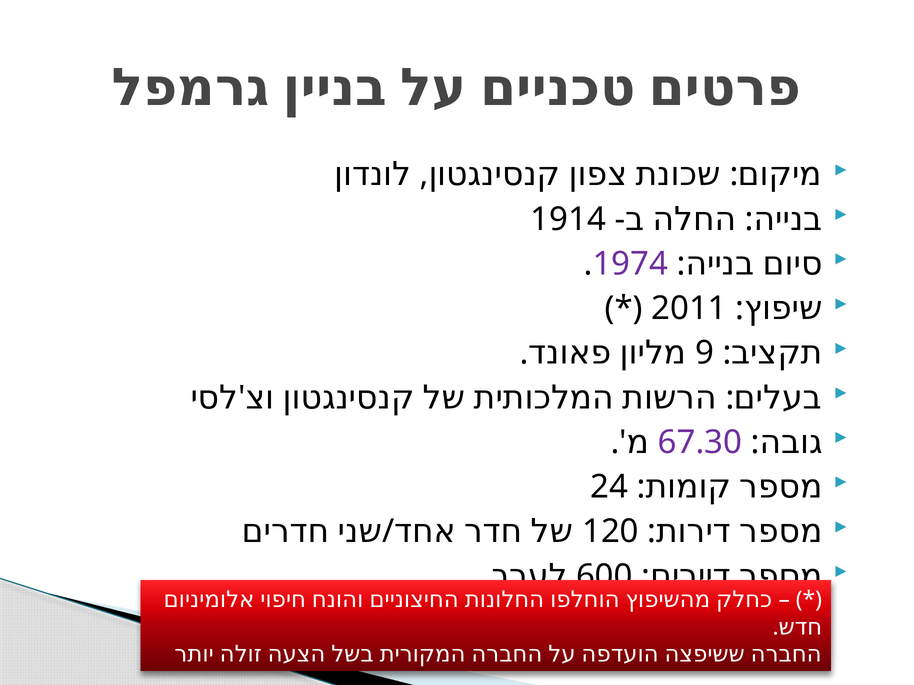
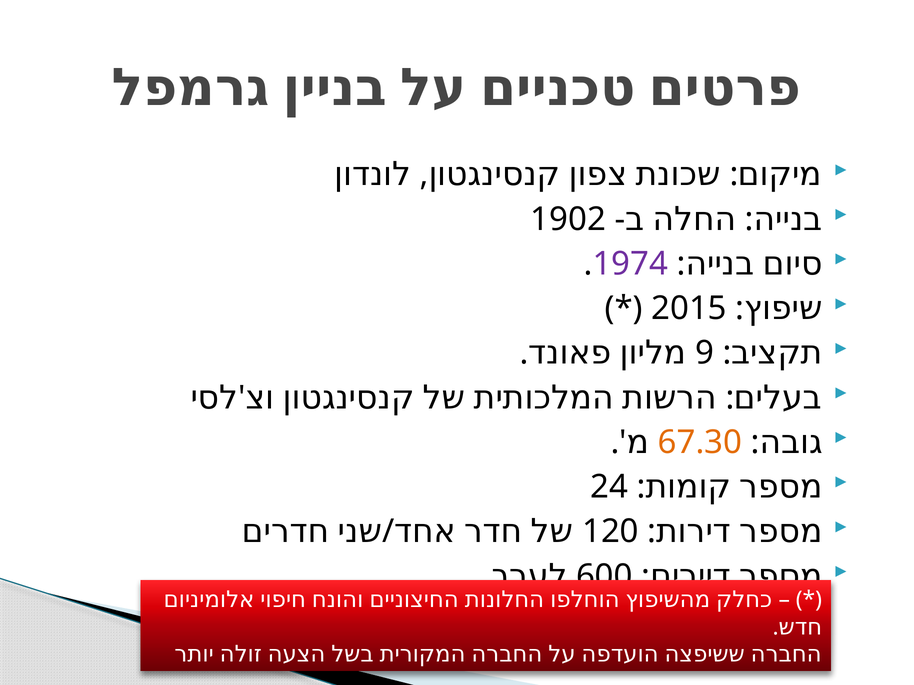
1914: 1914 -> 1902
2011: 2011 -> 2015
67.30 colour: purple -> orange
